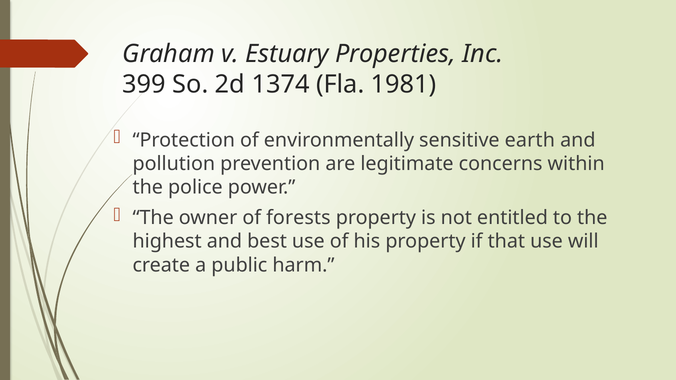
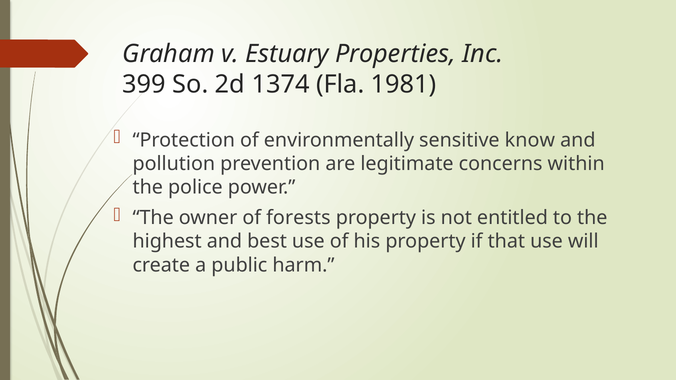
earth: earth -> know
